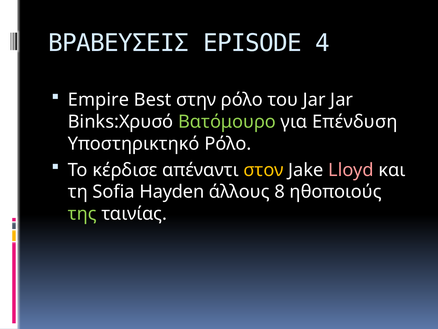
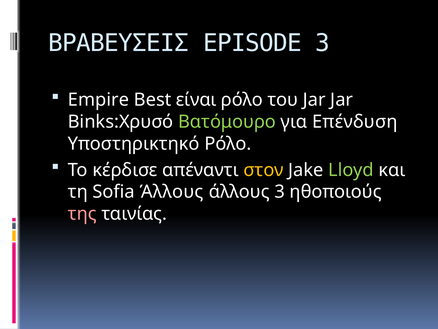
EPISODE 4: 4 -> 3
στην: στην -> είναι
Lloyd colour: pink -> light green
Sofia Hayden: Hayden -> Άλλους
άλλους 8: 8 -> 3
της colour: light green -> pink
